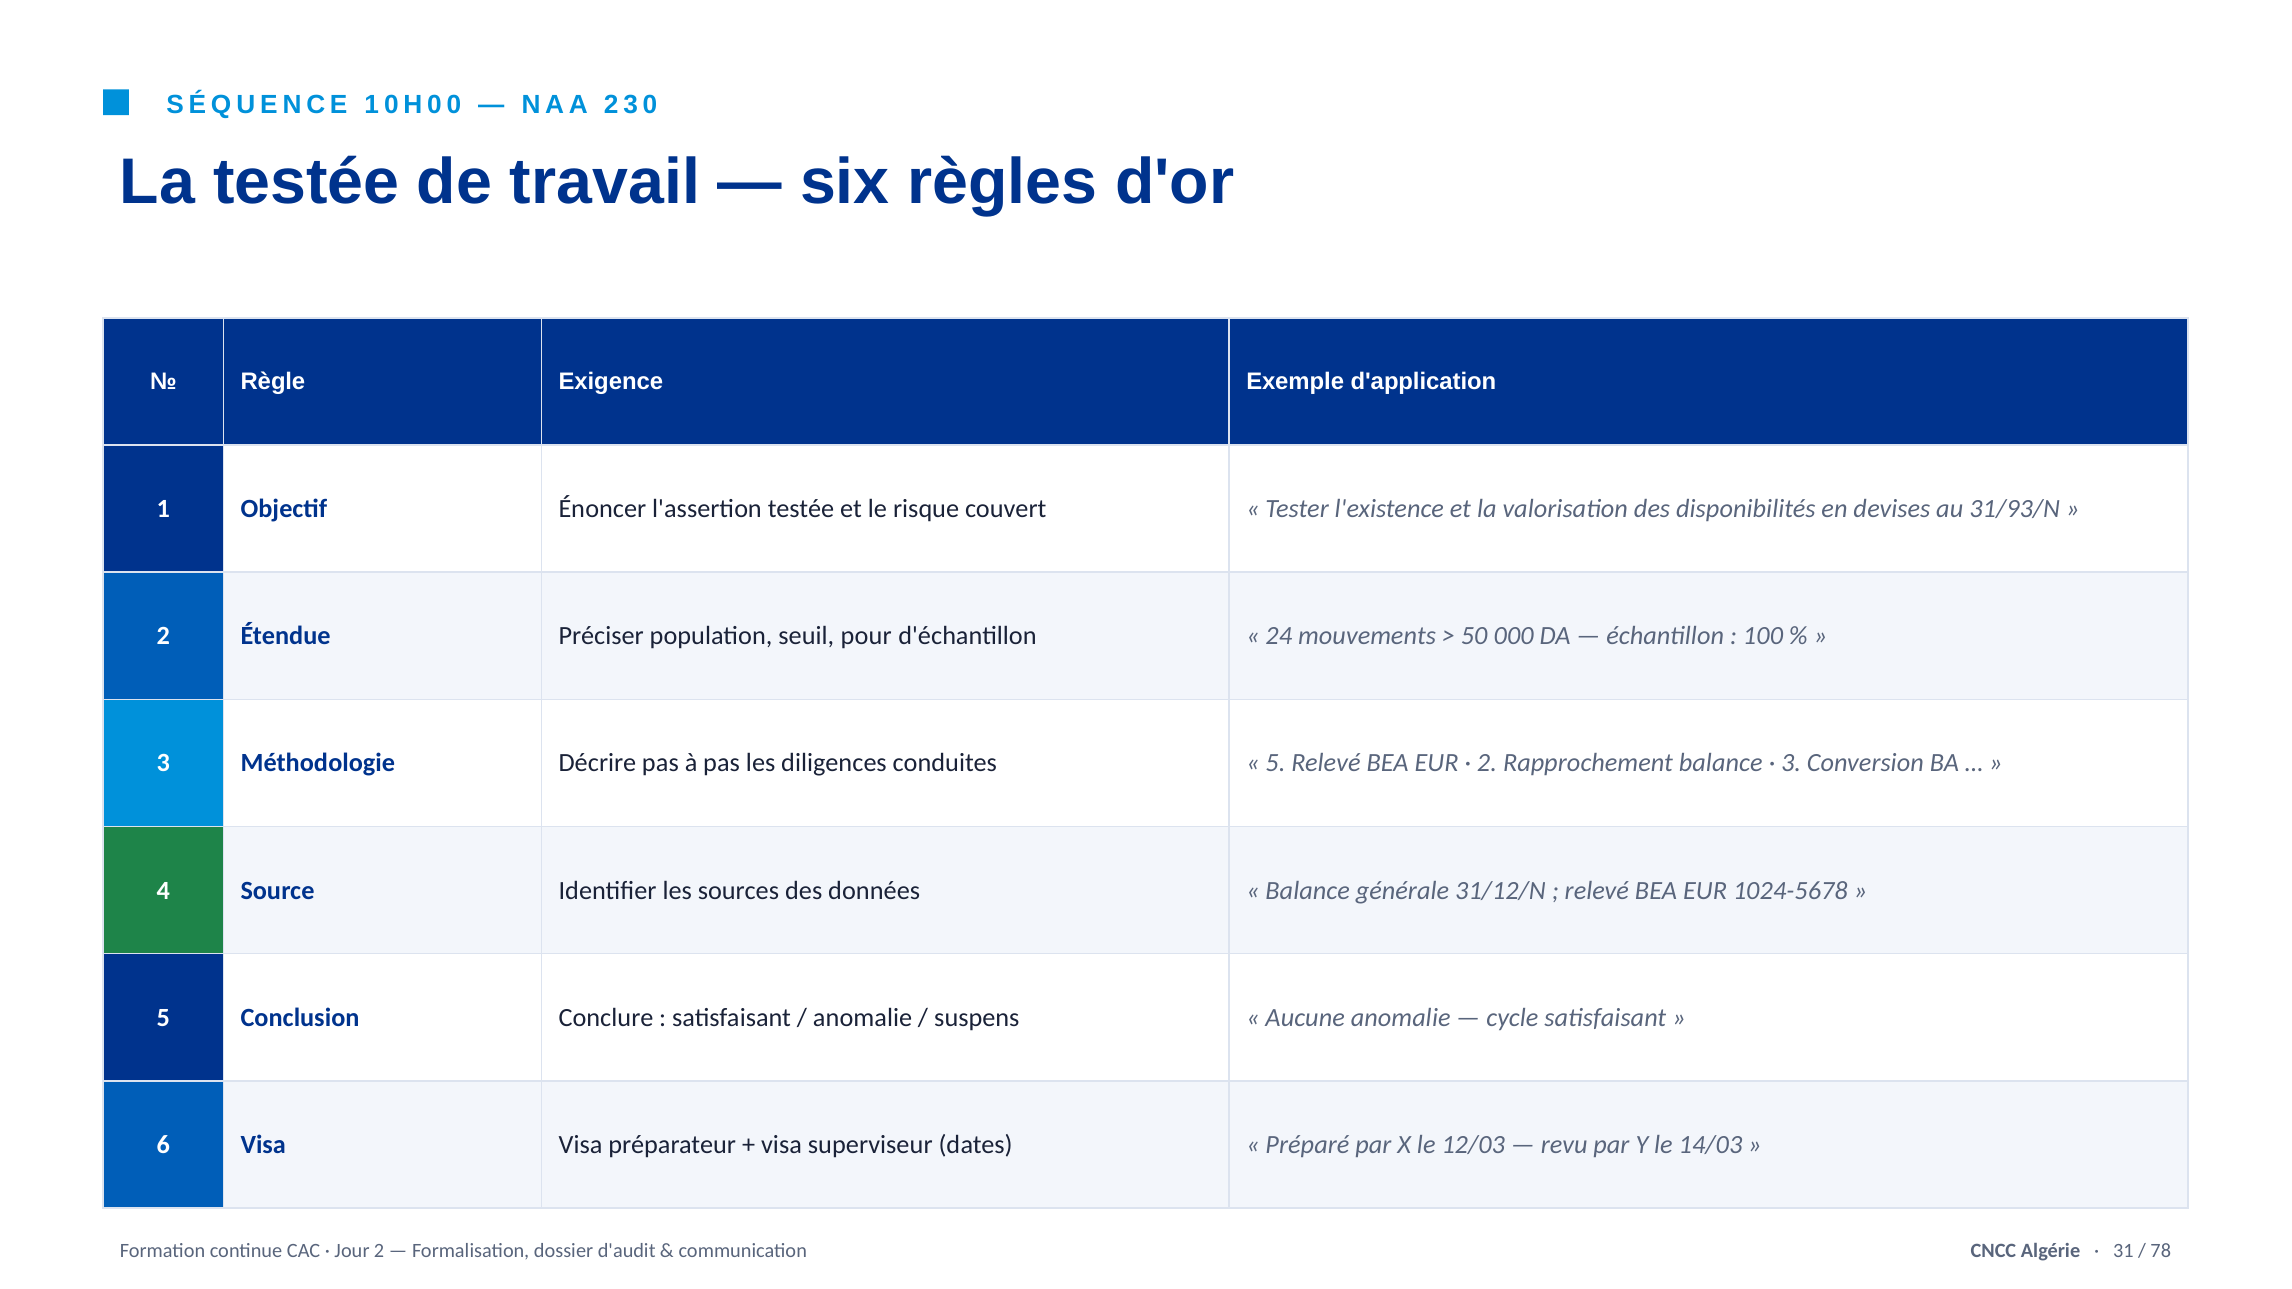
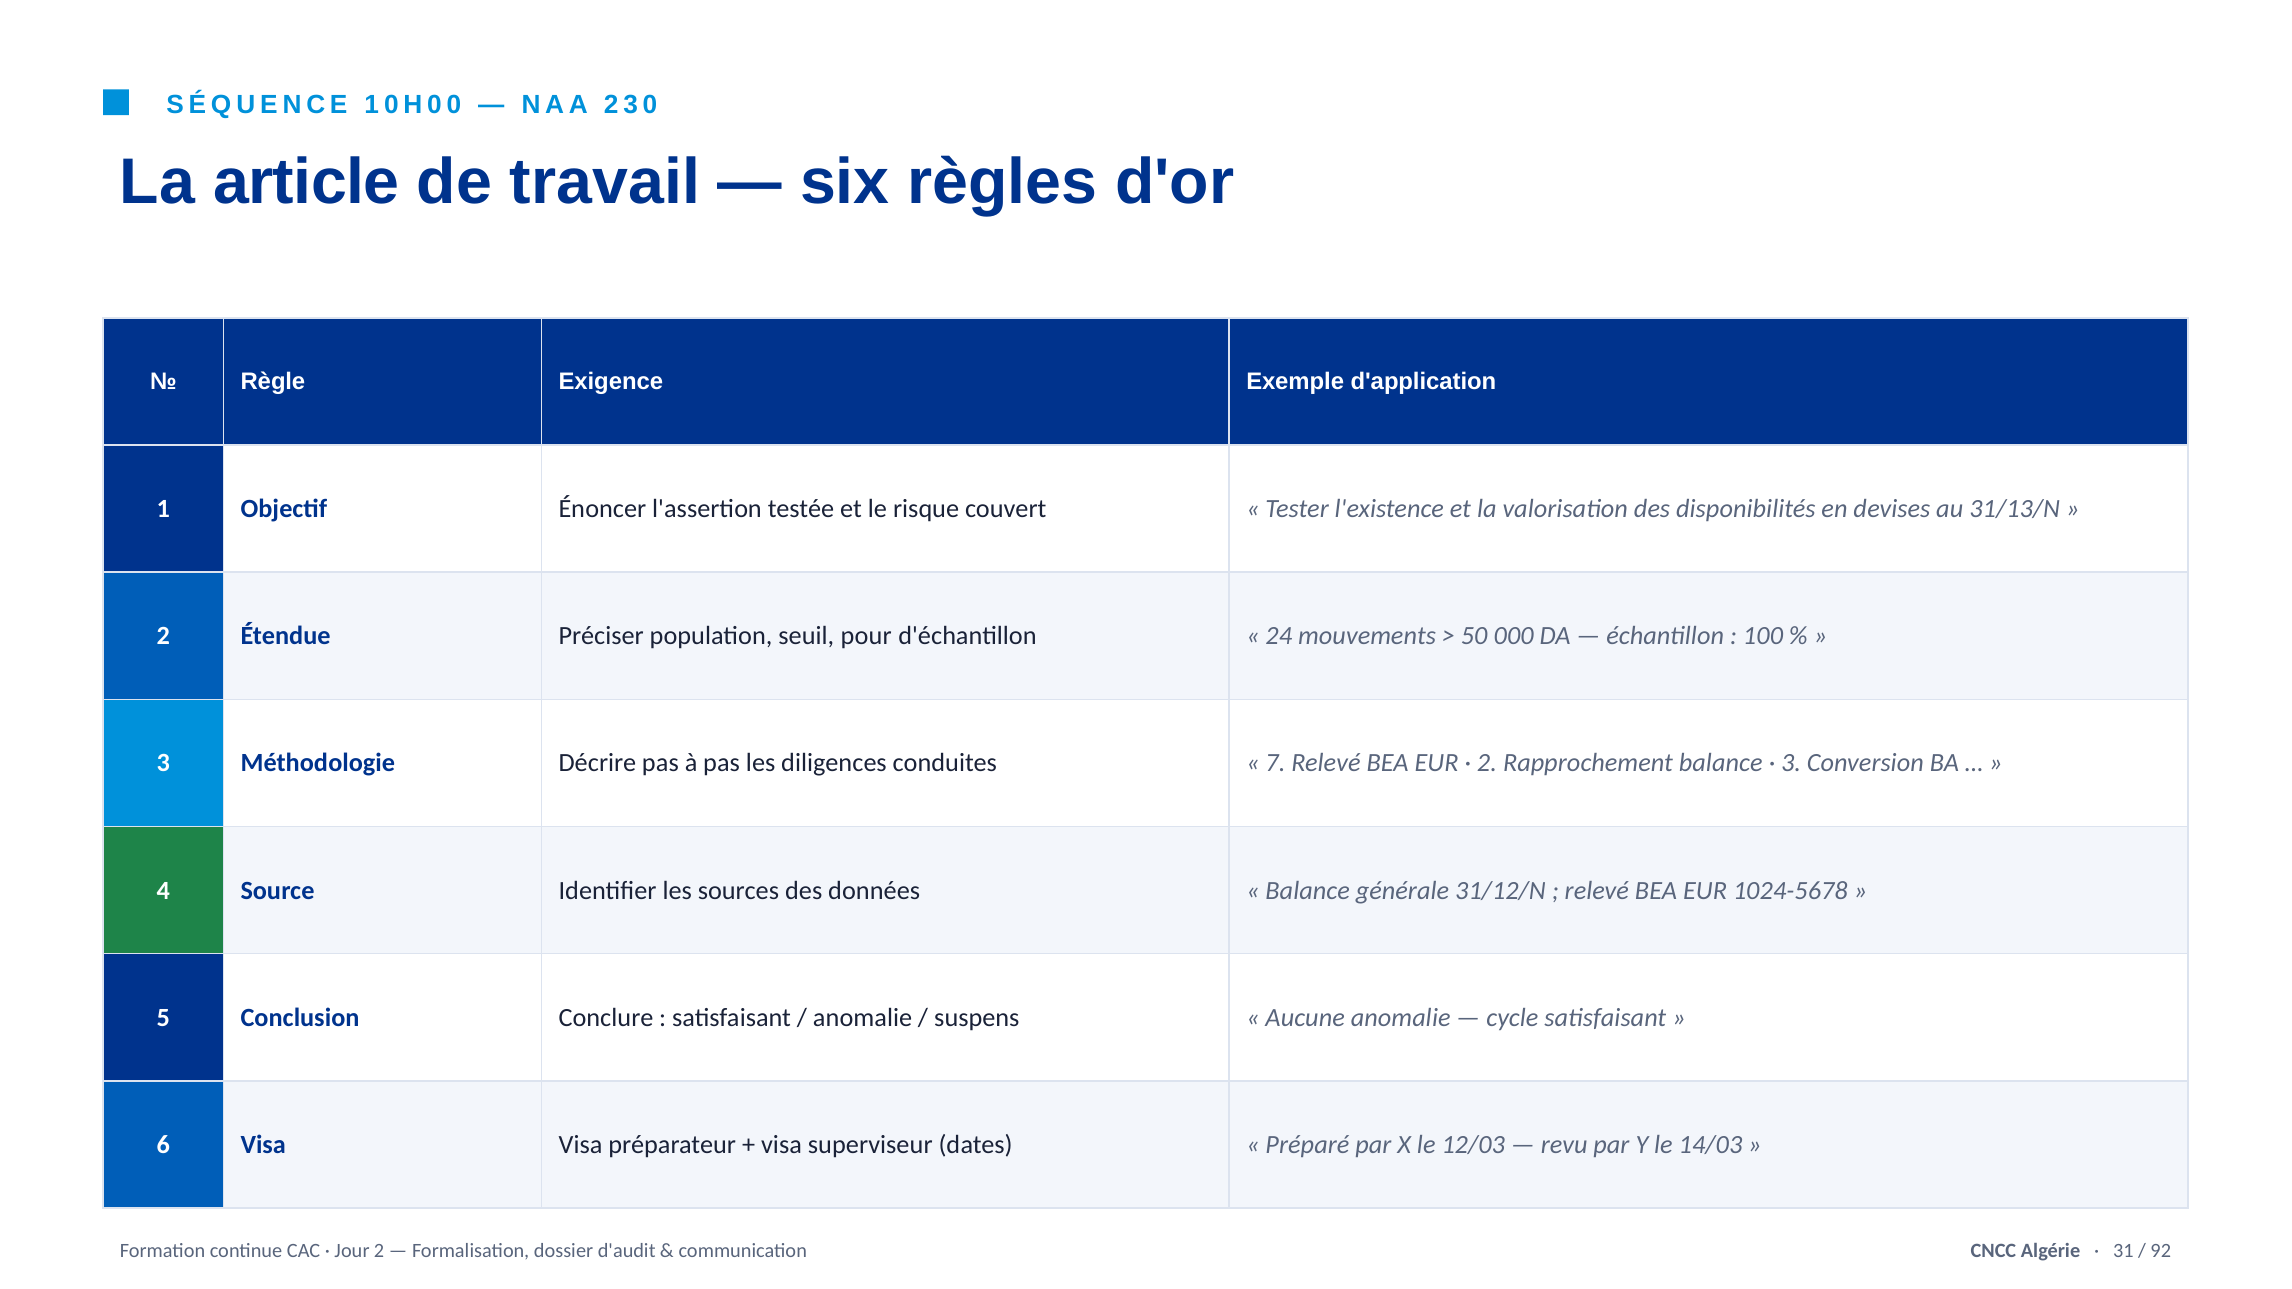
La testée: testée -> article
31/93/N: 31/93/N -> 31/13/N
5 at (1275, 763): 5 -> 7
78: 78 -> 92
